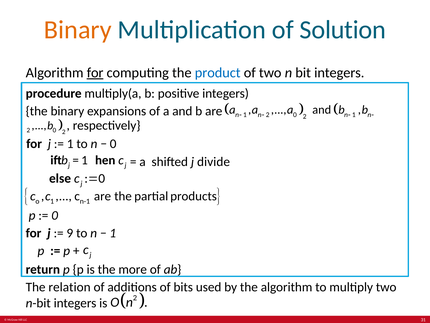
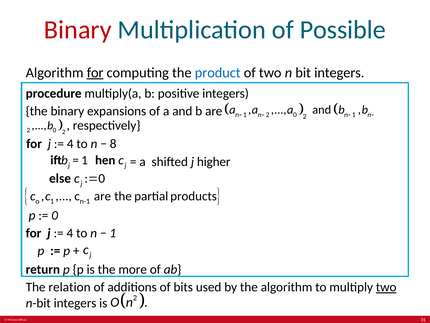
Binary at (78, 30) colour: orange -> red
Solution: Solution -> Possible
1 at (70, 144): 1 -> 4
0 at (113, 144): 0 -> 8
divide: divide -> higher
9 at (70, 233): 9 -> 4
two at (386, 287) underline: none -> present
